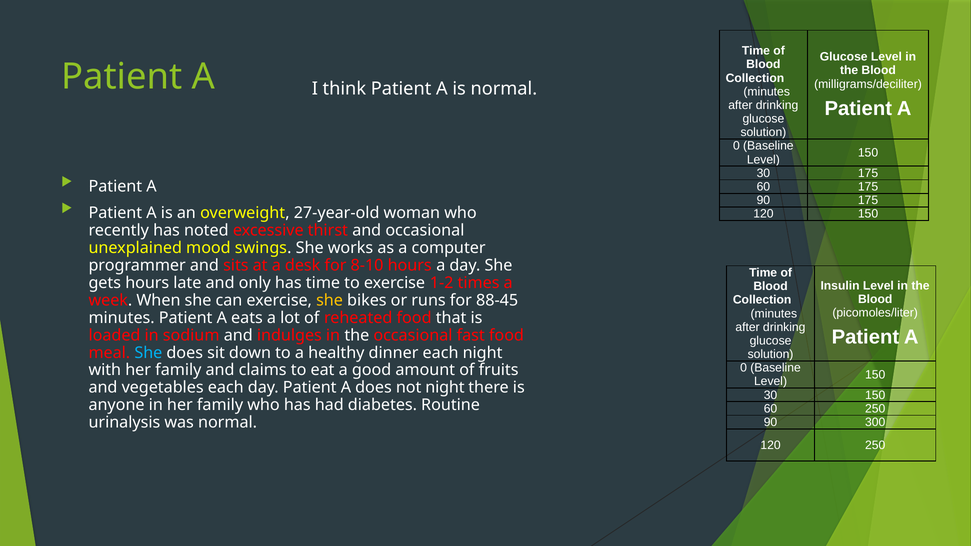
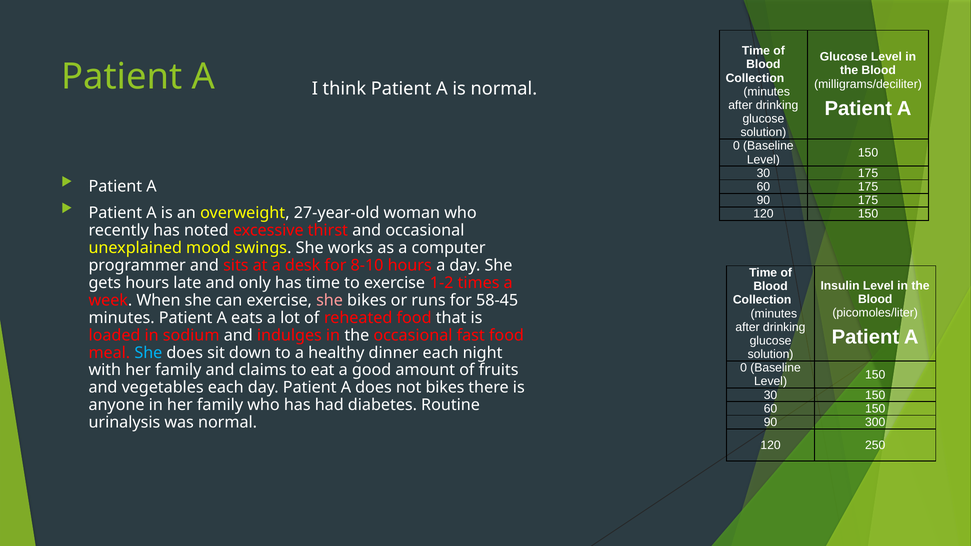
she at (330, 300) colour: yellow -> pink
88-45: 88-45 -> 58-45
not night: night -> bikes
60 250: 250 -> 150
